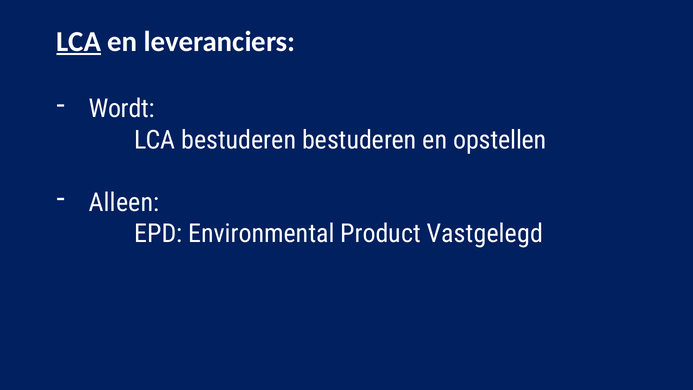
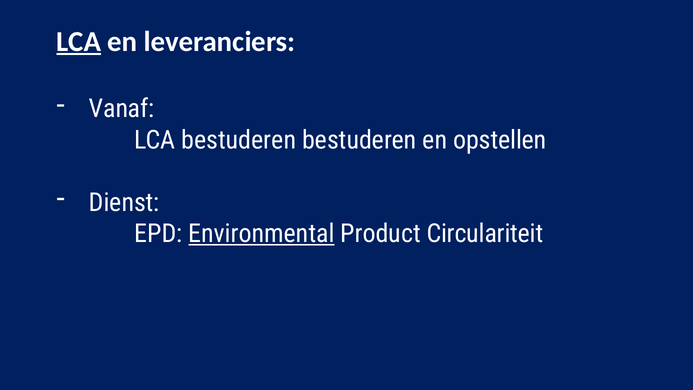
Wordt: Wordt -> Vanaf
Alleen: Alleen -> Dienst
Environmental underline: none -> present
Vastgelegd: Vastgelegd -> Circulariteit
